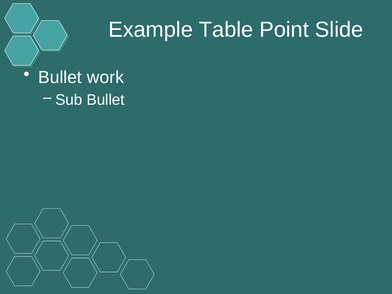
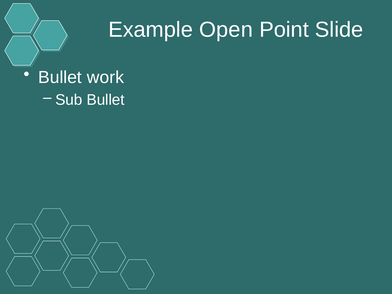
Table: Table -> Open
